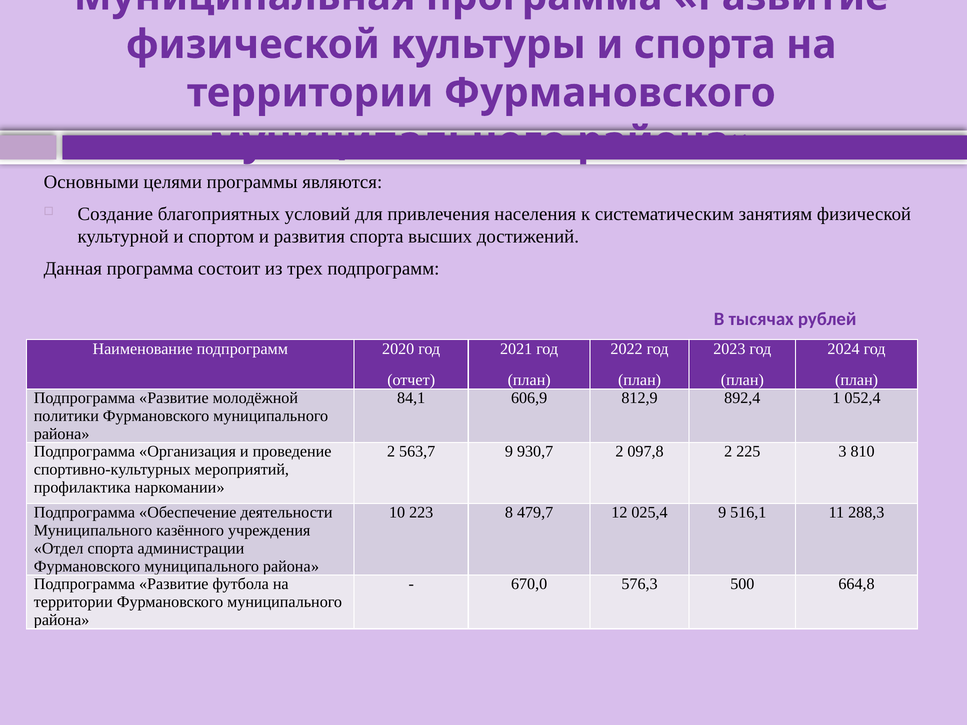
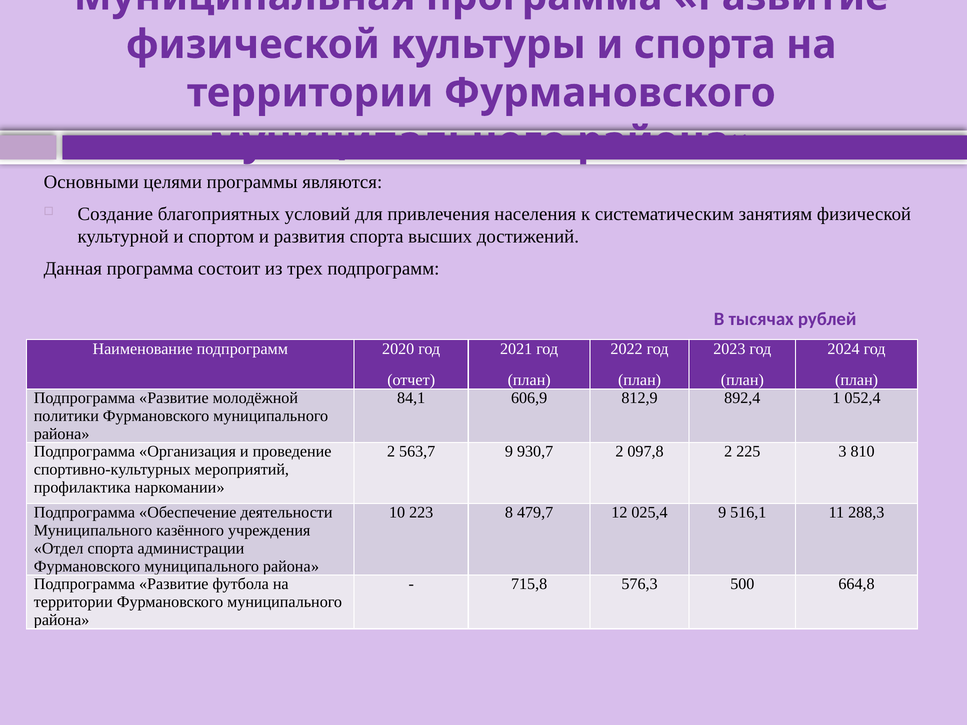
670,0: 670,0 -> 715,8
